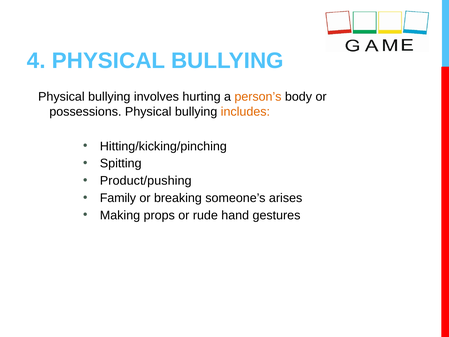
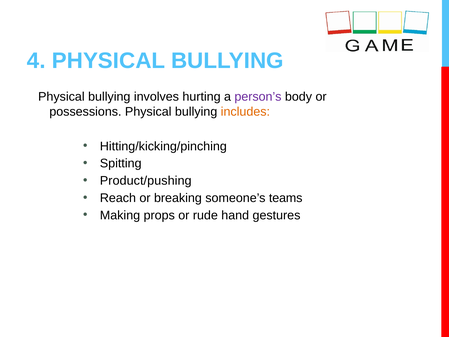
person’s colour: orange -> purple
Family: Family -> Reach
arises: arises -> teams
